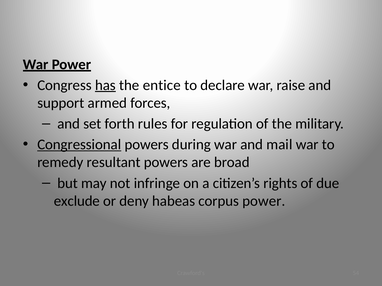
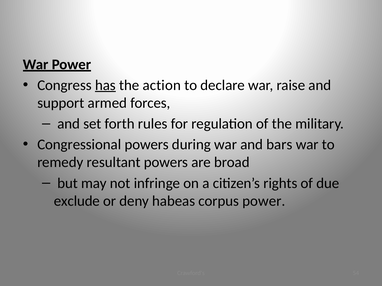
entice: entice -> action
Congressional underline: present -> none
mail: mail -> bars
